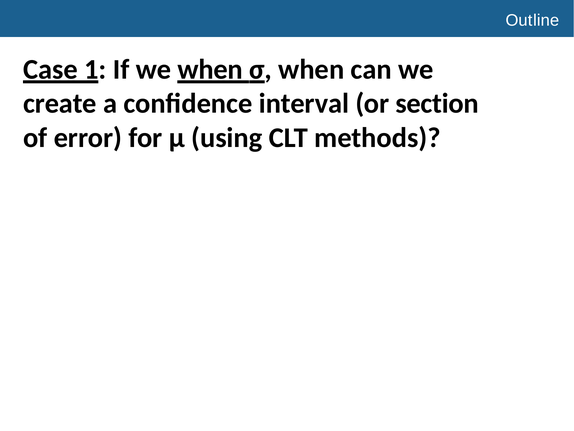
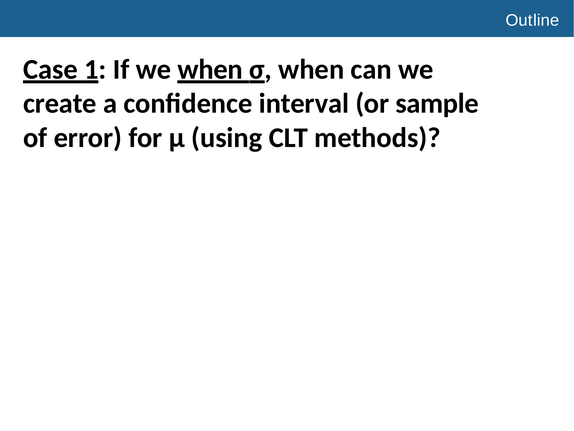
section: section -> sample
